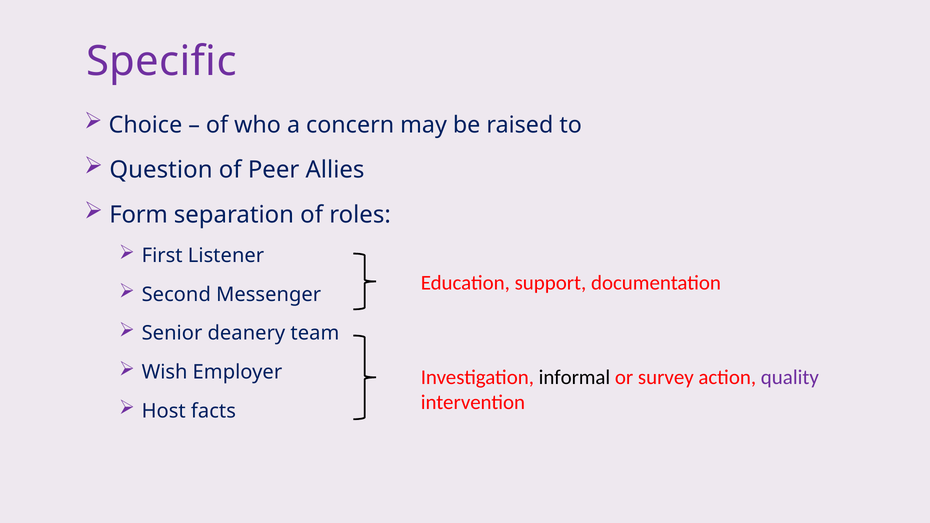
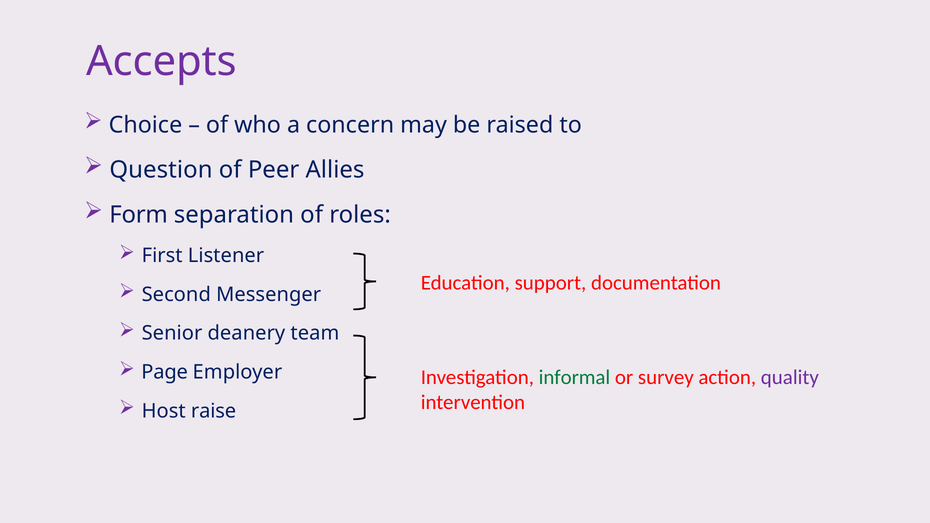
Specific: Specific -> Accepts
Wish: Wish -> Page
informal colour: black -> green
facts: facts -> raise
